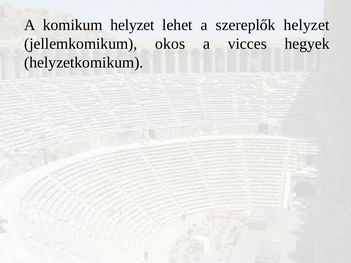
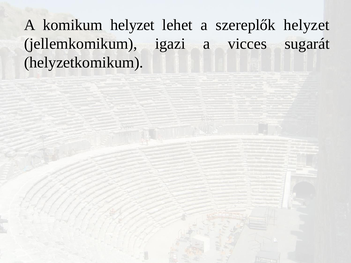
okos: okos -> igazi
hegyek: hegyek -> sugarát
